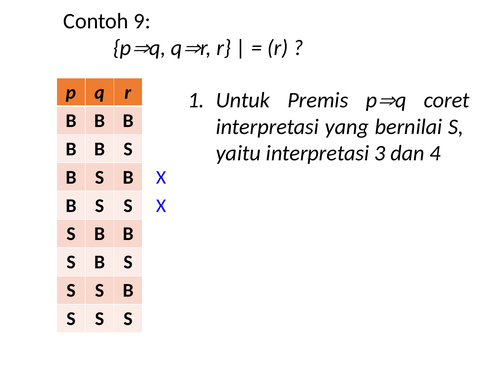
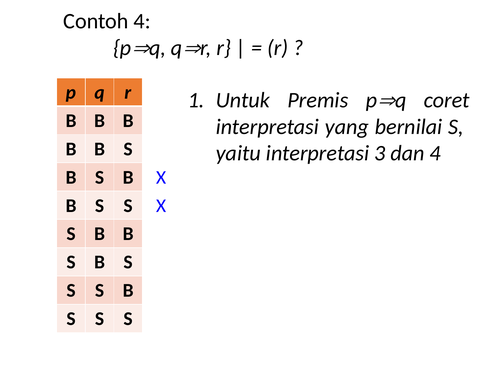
Contoh 9: 9 -> 4
